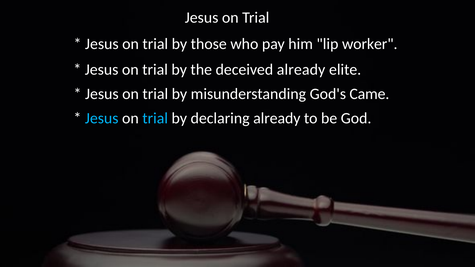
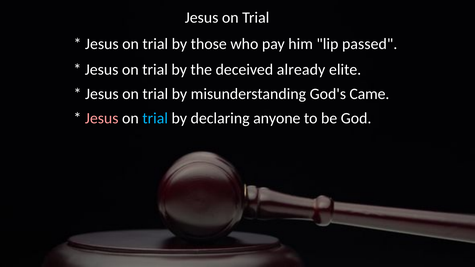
worker: worker -> passed
Jesus at (102, 118) colour: light blue -> pink
declaring already: already -> anyone
